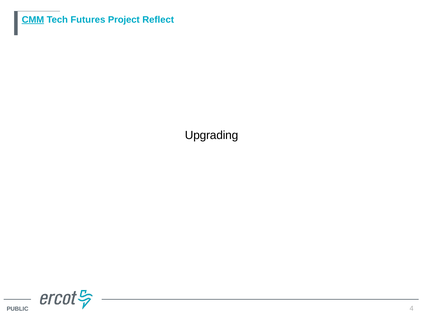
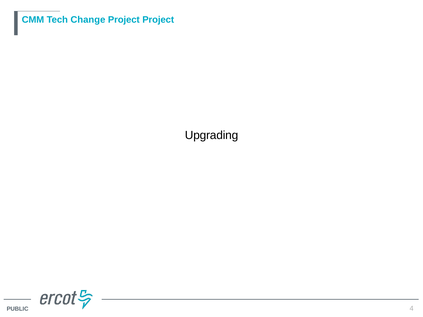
CMM underline: present -> none
Futures: Futures -> Change
Project Reflect: Reflect -> Project
